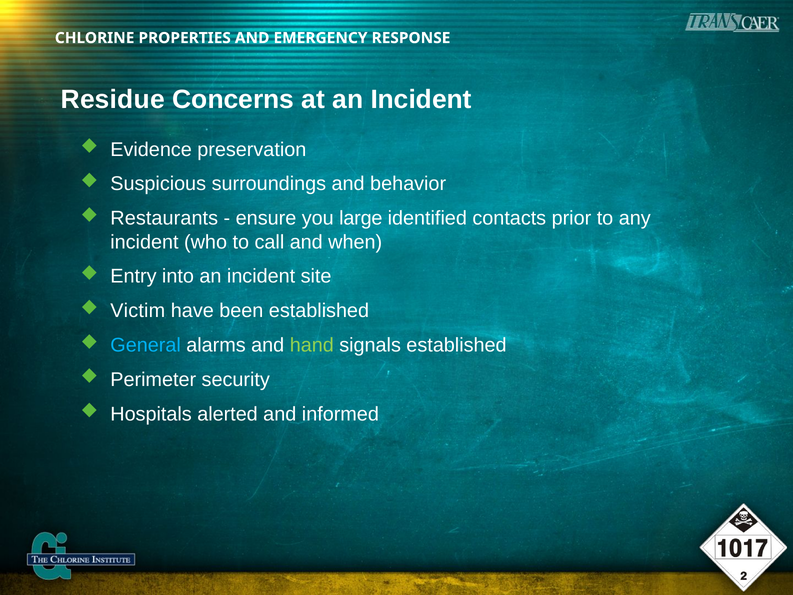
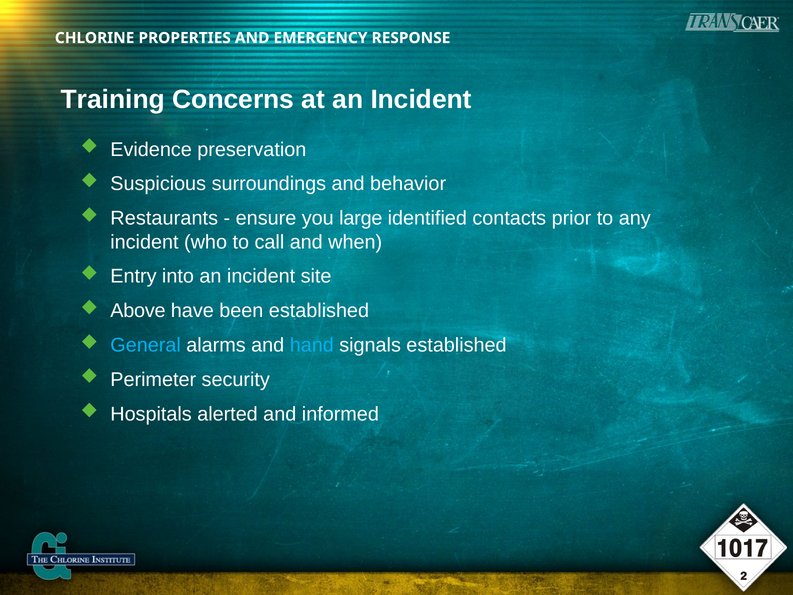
Residue: Residue -> Training
Victim: Victim -> Above
hand colour: light green -> light blue
